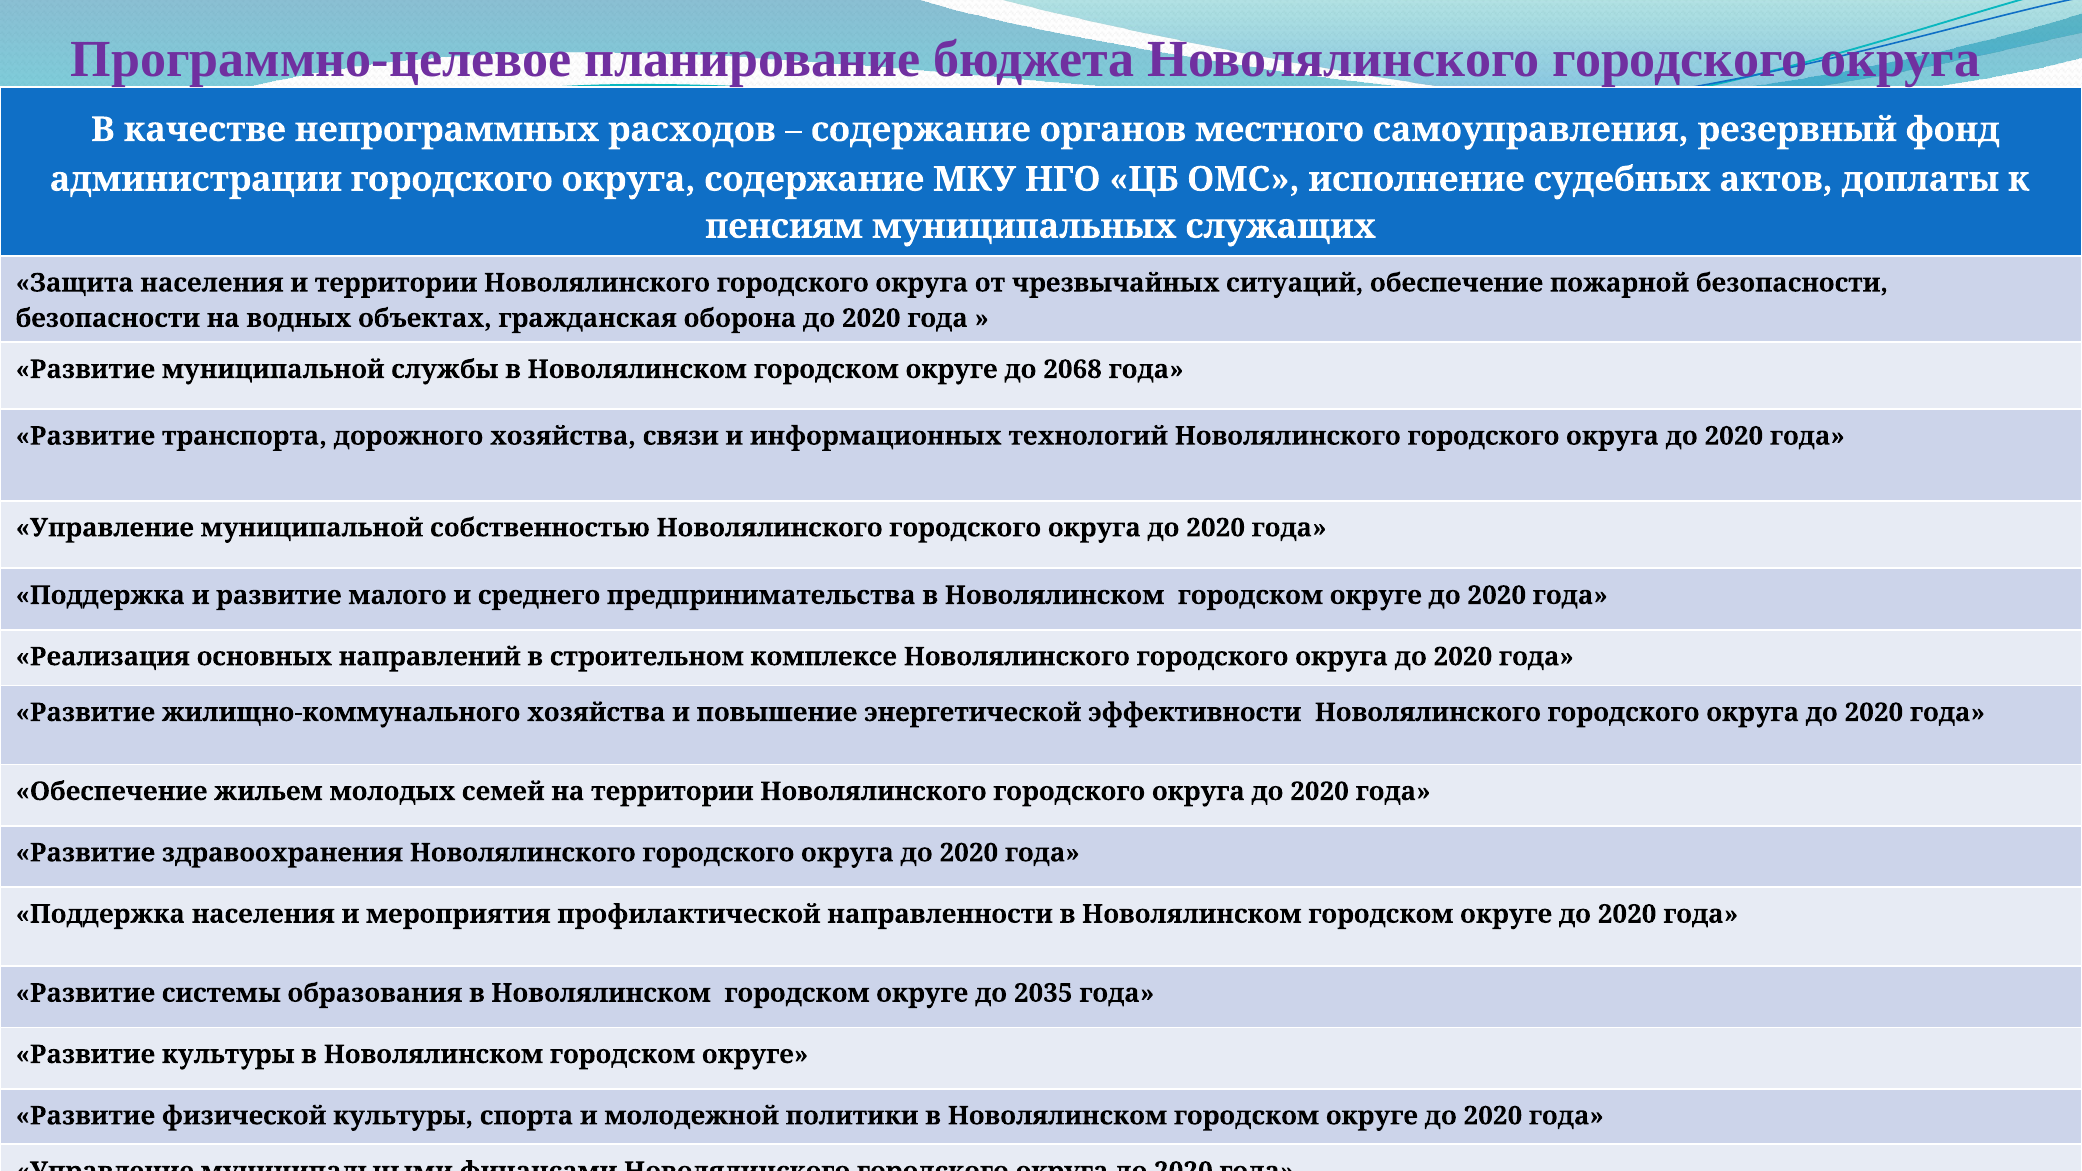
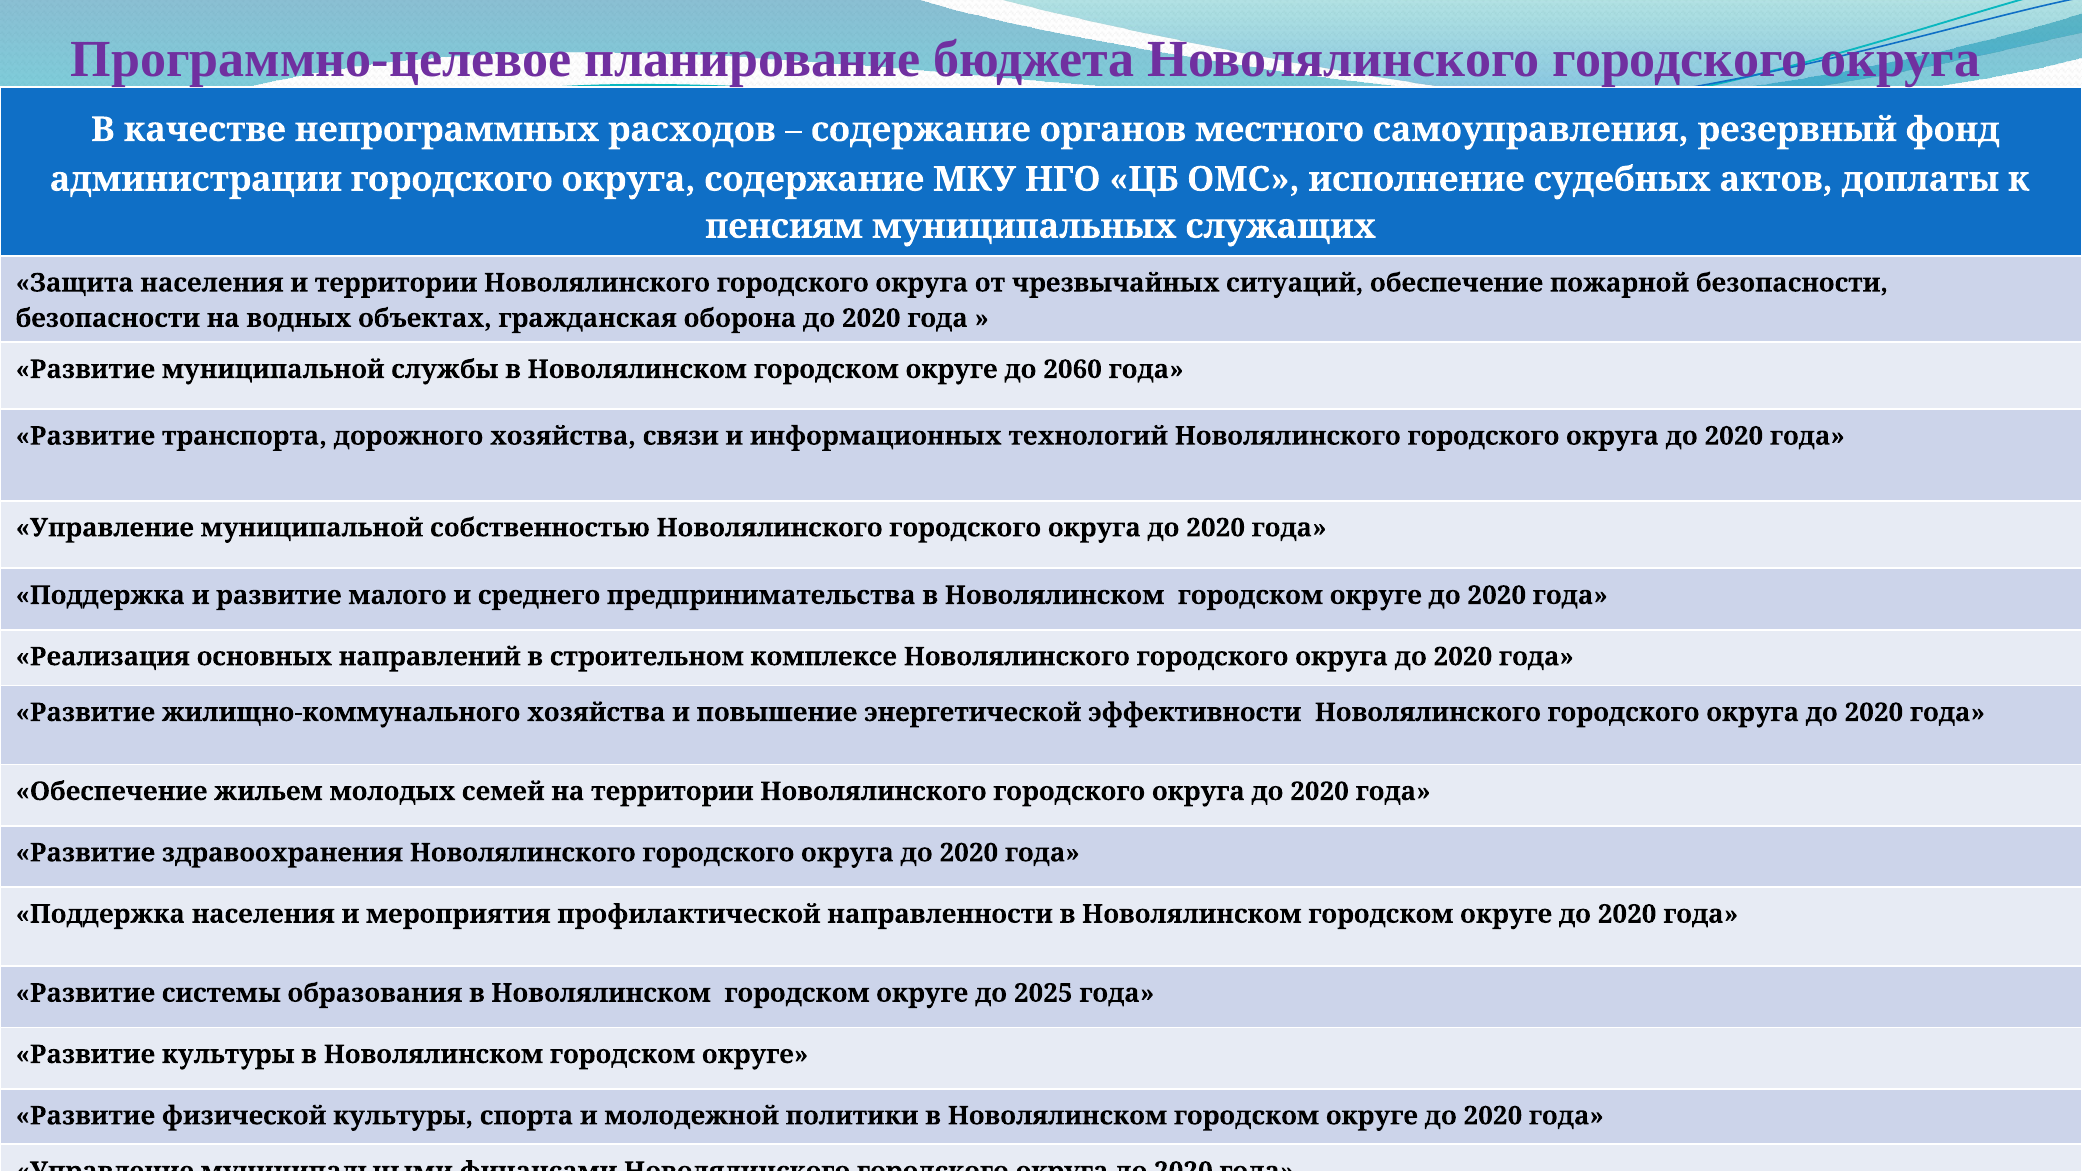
2068: 2068 -> 2060
2035: 2035 -> 2025
